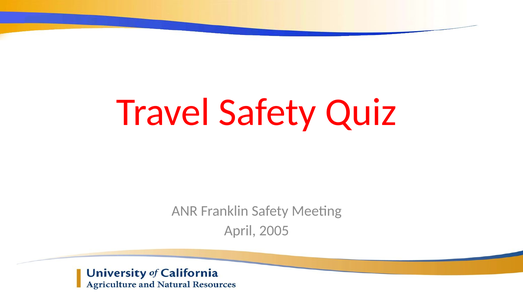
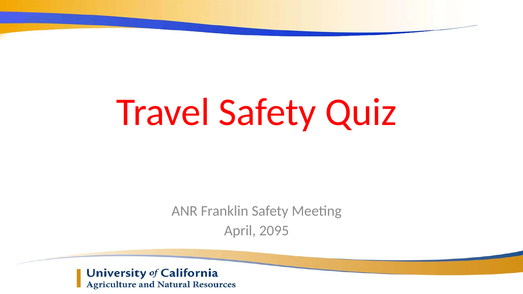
2005: 2005 -> 2095
